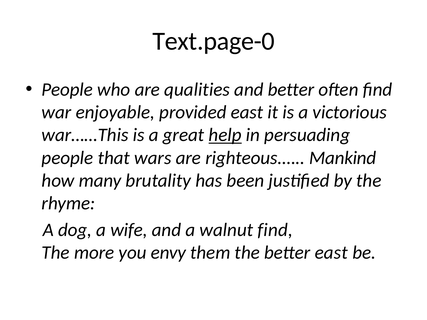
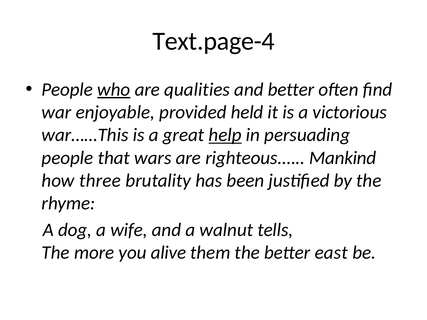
Text.page-0: Text.page-0 -> Text.page-4
who underline: none -> present
provided east: east -> held
many: many -> three
walnut find: find -> tells
envy: envy -> alive
